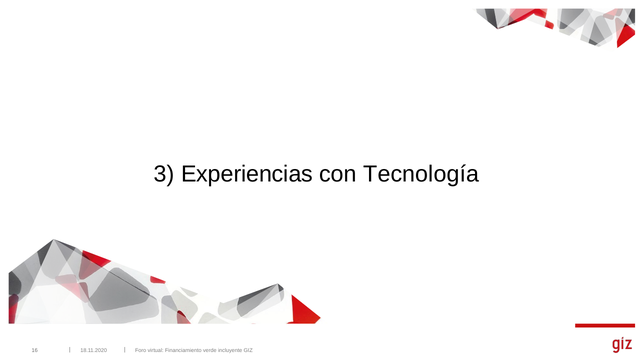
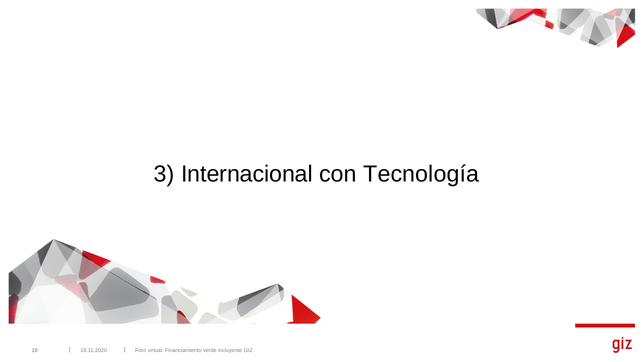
Experiencias: Experiencias -> Internacional
